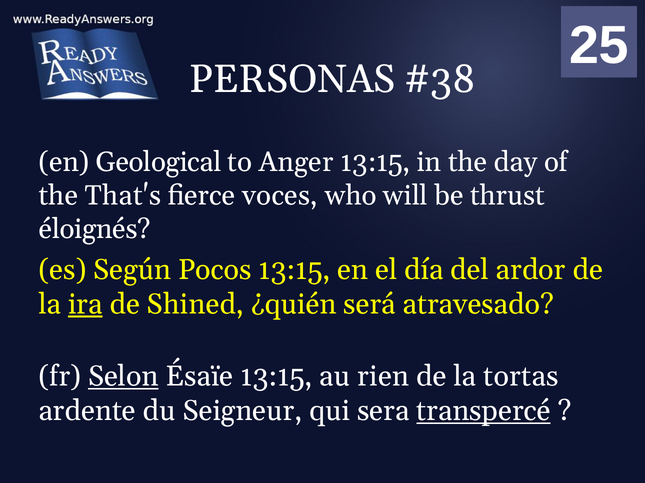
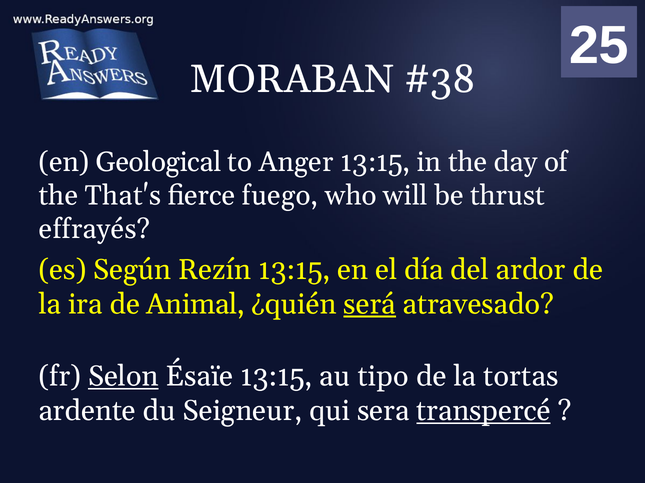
PERSONAS: PERSONAS -> MORABAN
voces: voces -> fuego
éloignés: éloignés -> effrayés
Pocos: Pocos -> Rezín
ira underline: present -> none
Shined: Shined -> Animal
será underline: none -> present
rien: rien -> tipo
